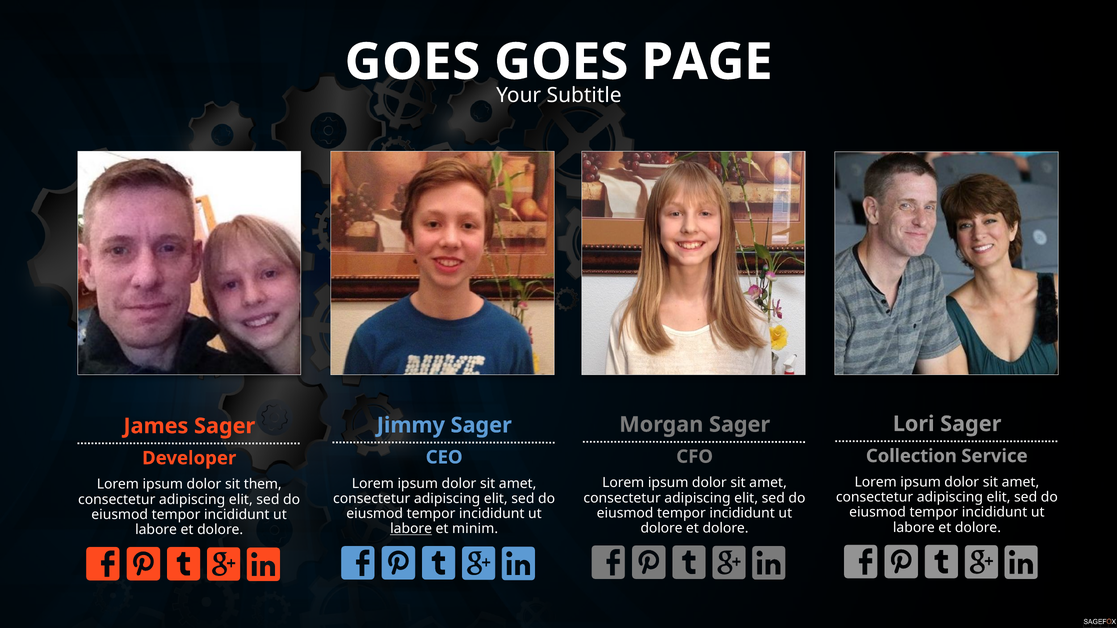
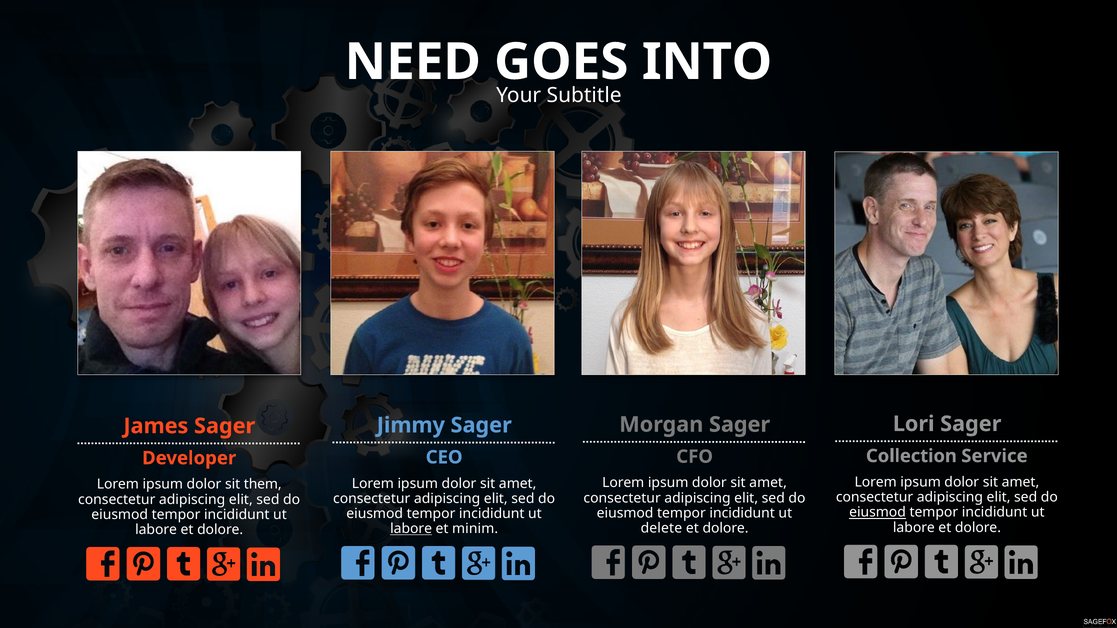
GOES at (412, 62): GOES -> NEED
PAGE: PAGE -> INTO
eiusmod at (878, 513) underline: none -> present
dolore at (662, 528): dolore -> delete
